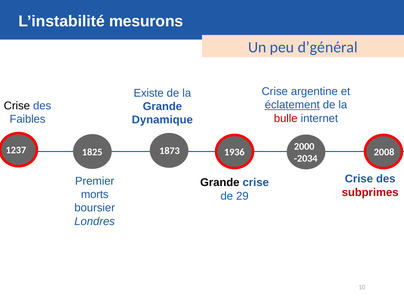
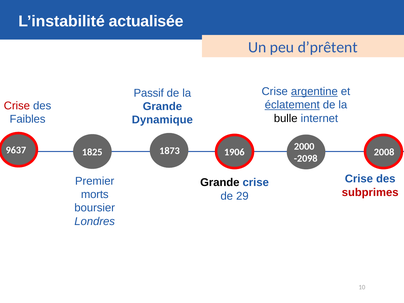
mesurons: mesurons -> actualisée
d’général: d’général -> d’prêtent
argentine underline: none -> present
Existe: Existe -> Passif
Crise at (17, 106) colour: black -> red
bulle colour: red -> black
1237: 1237 -> 9637
1936: 1936 -> 1906
-2034: -2034 -> -2098
